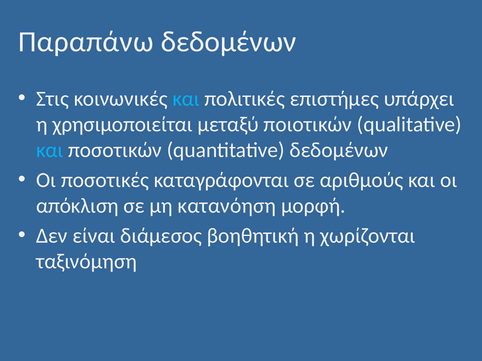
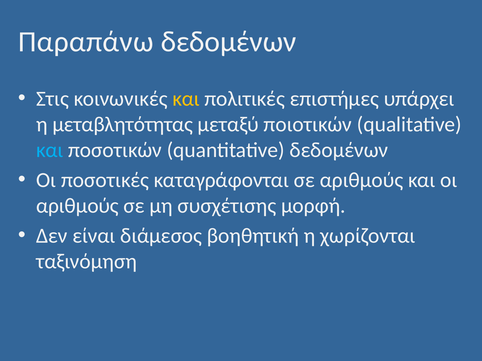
και at (186, 99) colour: light blue -> yellow
χρησιμοποιείται: χρησιμοποιείται -> μεταβλητότητας
απόκλιση at (77, 206): απόκλιση -> αριθμούς
κατανόηση: κατανόηση -> συσχέτισης
